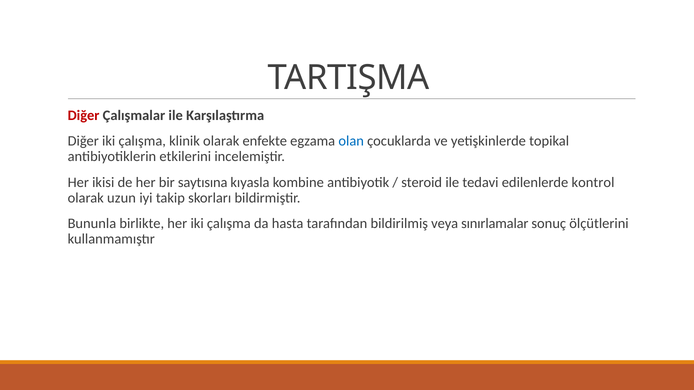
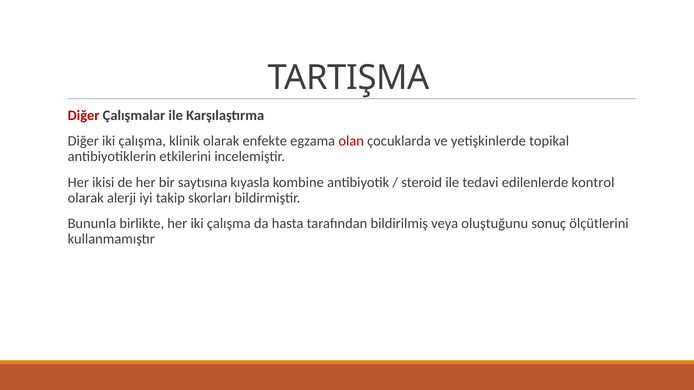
olan colour: blue -> red
uzun: uzun -> alerji
sınırlamalar: sınırlamalar -> oluştuğunu
